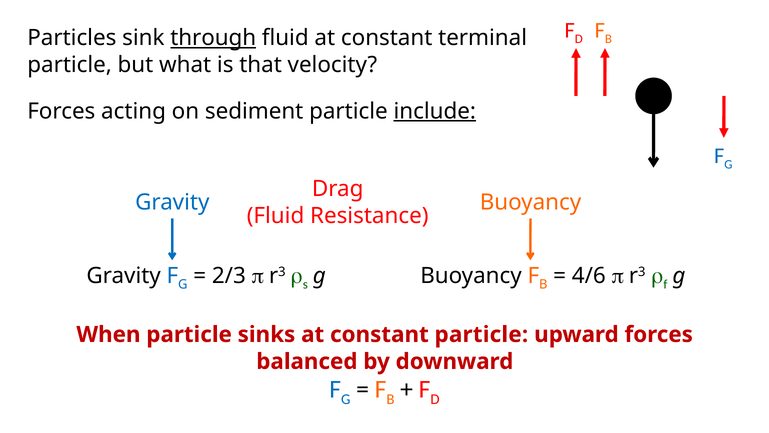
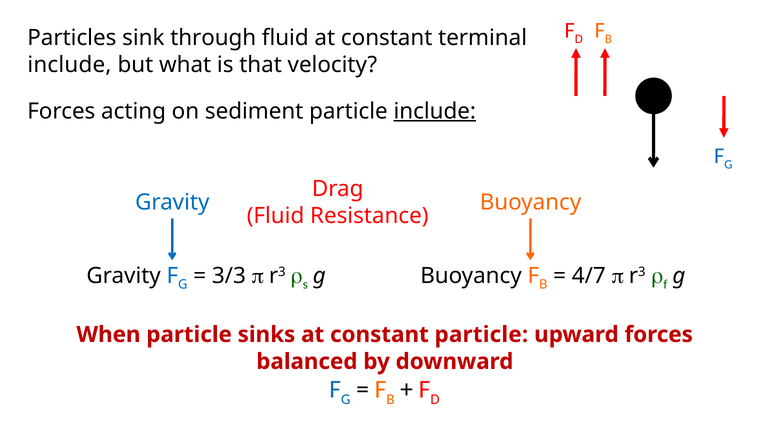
through underline: present -> none
particle at (70, 65): particle -> include
2/3: 2/3 -> 3/3
4/6: 4/6 -> 4/7
